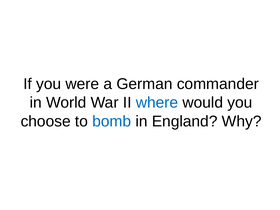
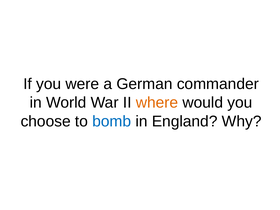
where colour: blue -> orange
